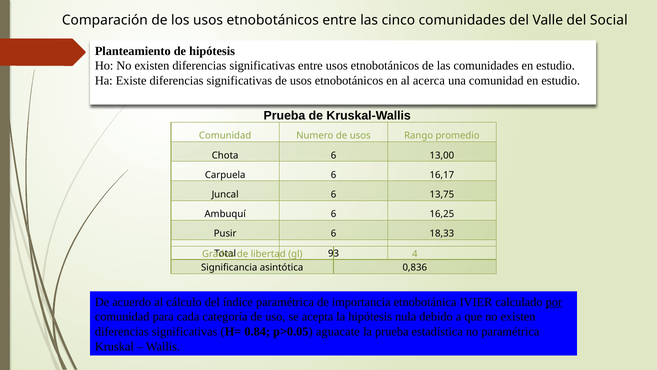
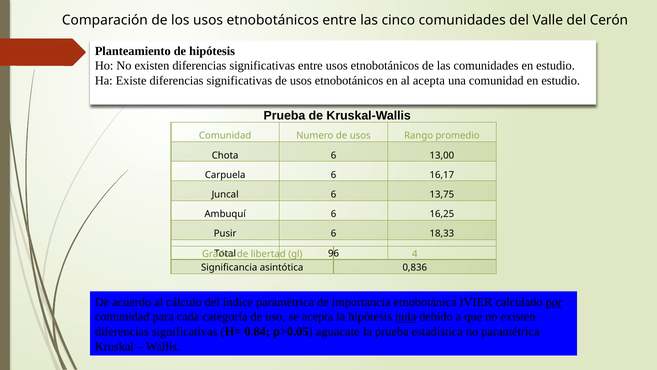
Social: Social -> Cerón
al acerca: acerca -> acepta
93: 93 -> 96
nula underline: none -> present
